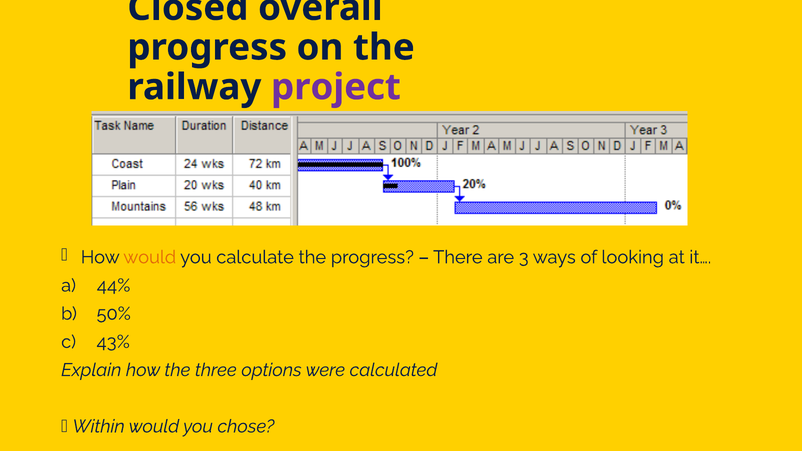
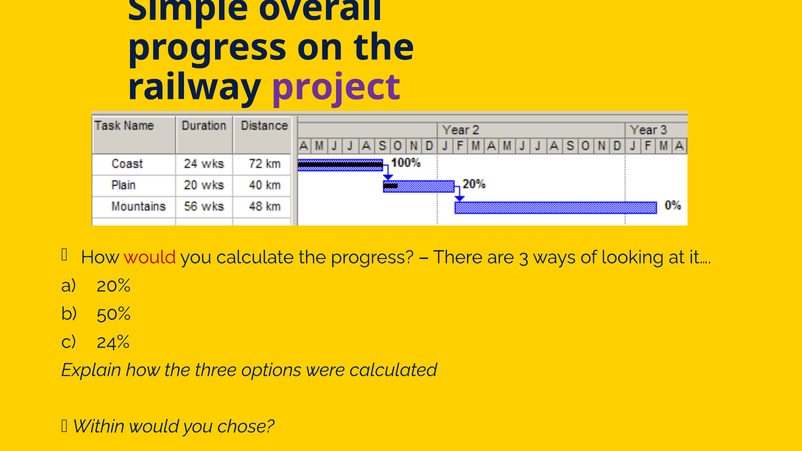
Closed: Closed -> Simple
would at (150, 257) colour: orange -> red
44%: 44% -> 20%
43%: 43% -> 24%
